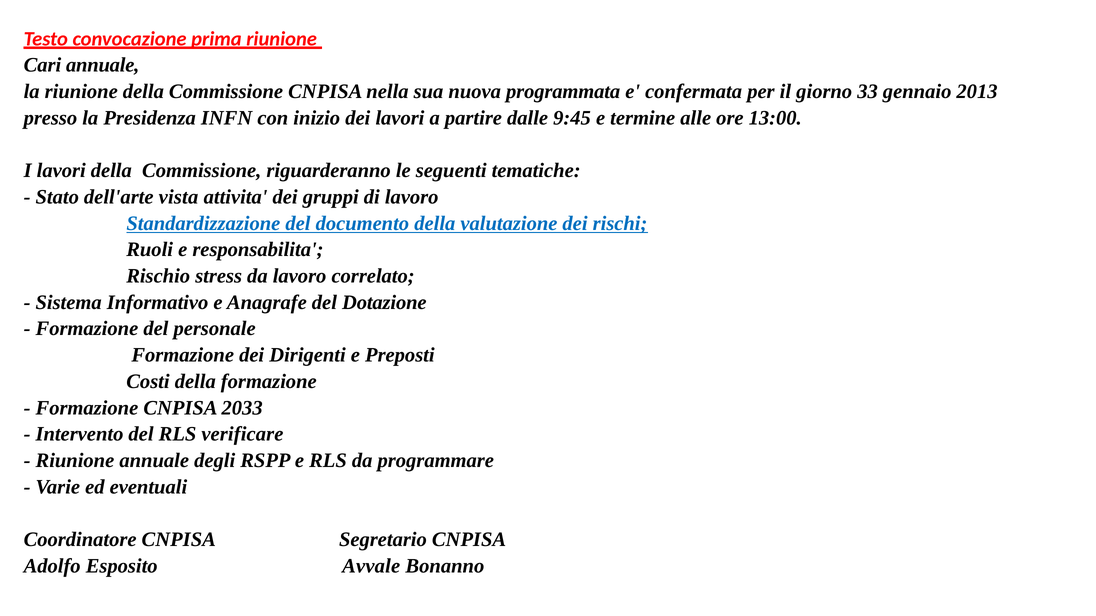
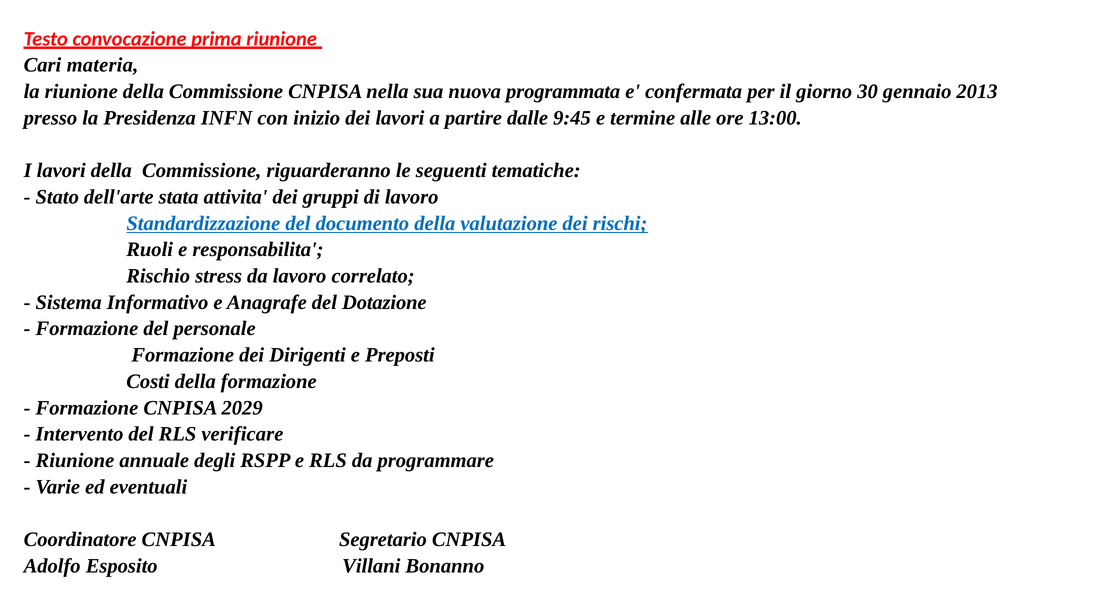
Cari annuale: annuale -> materia
33: 33 -> 30
vista: vista -> stata
2033: 2033 -> 2029
Avvale: Avvale -> Villani
